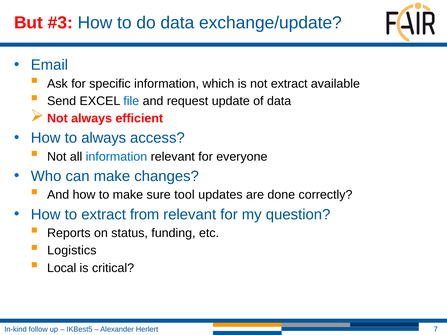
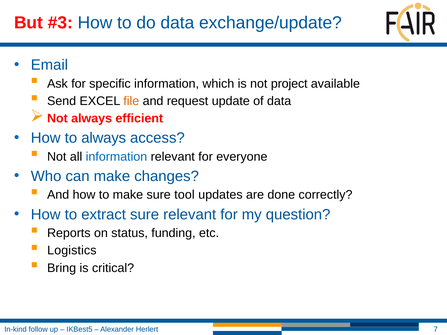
not extract: extract -> project
file colour: blue -> orange
extract from: from -> sure
Local: Local -> Bring
